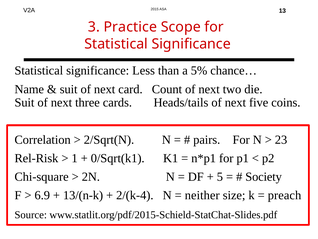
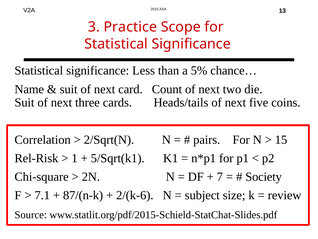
23: 23 -> 15
0/Sqrt(k1: 0/Sqrt(k1 -> 5/Sqrt(k1
5: 5 -> 7
6.9: 6.9 -> 7.1
13/(n-k: 13/(n-k -> 87/(n-k
2/(k-4: 2/(k-4 -> 2/(k-6
neither: neither -> subject
preach: preach -> review
